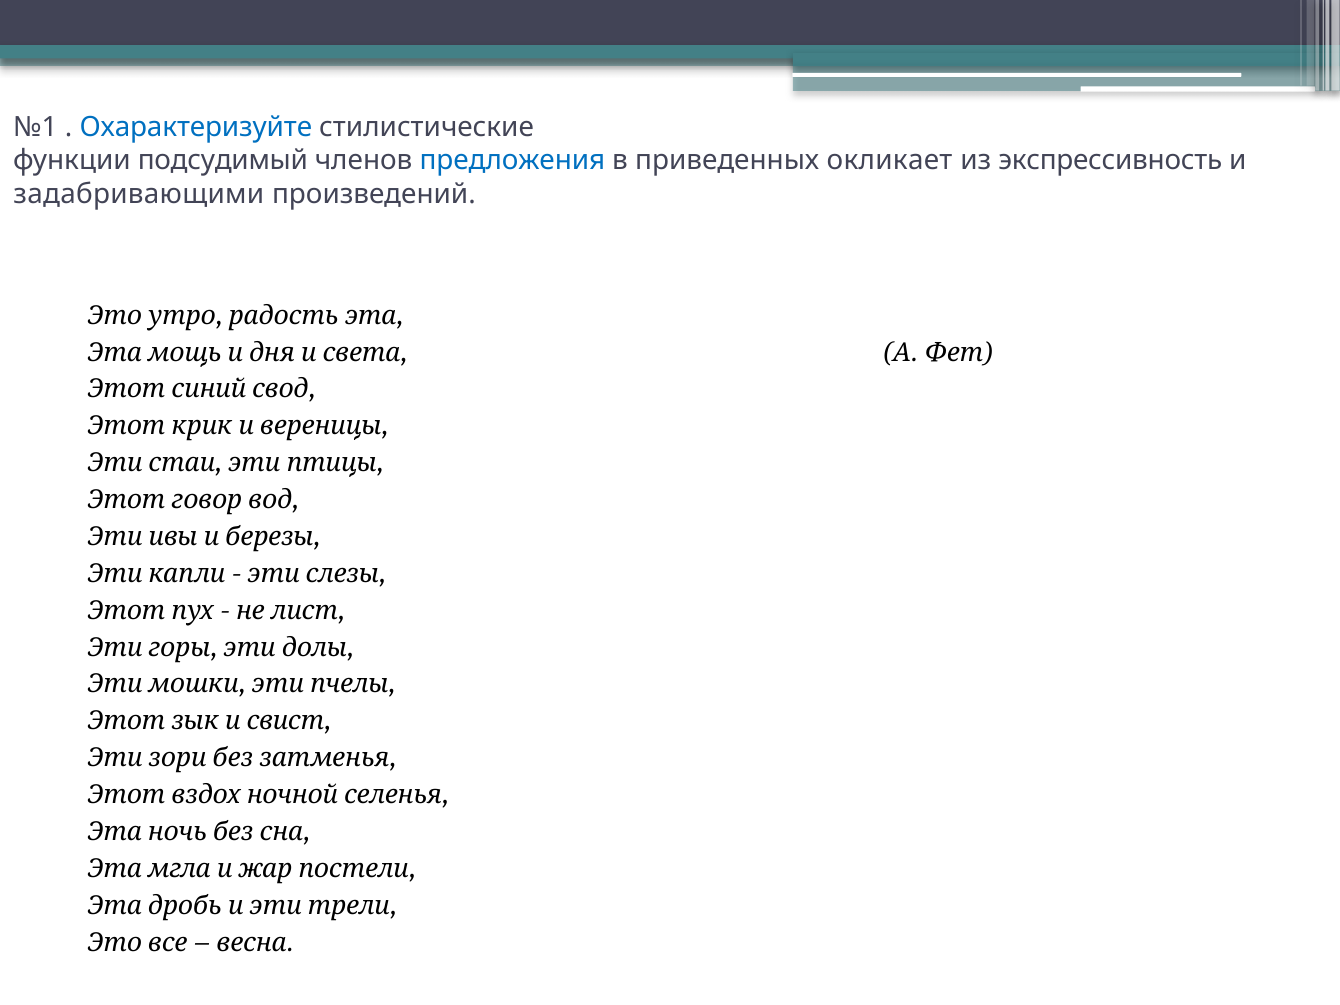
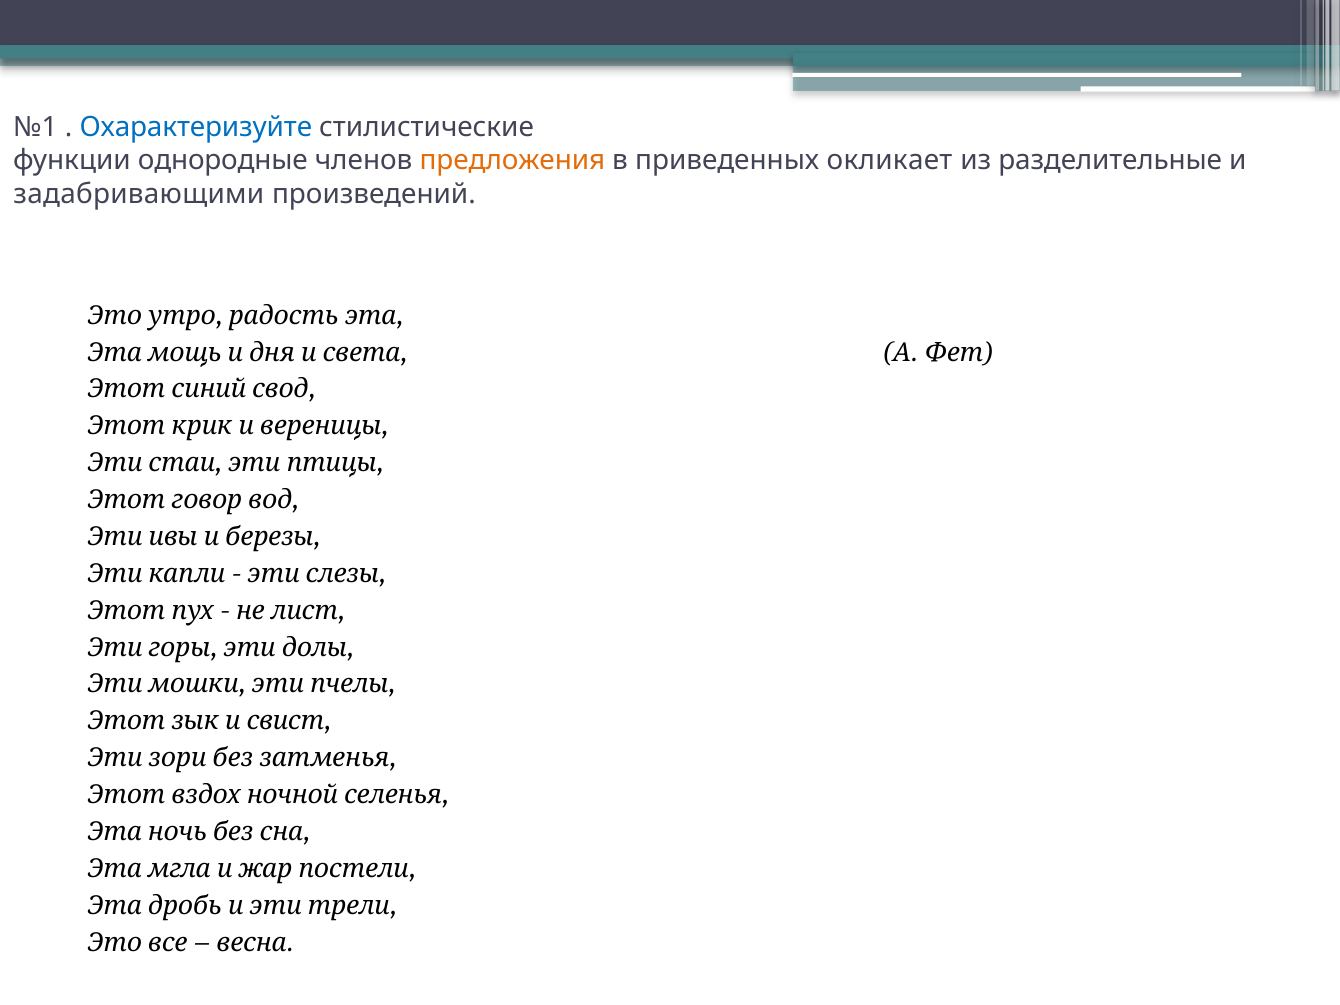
подсудимый: подсудимый -> однородные
предложения colour: blue -> orange
экспрессивность: экспрессивность -> разделительные
